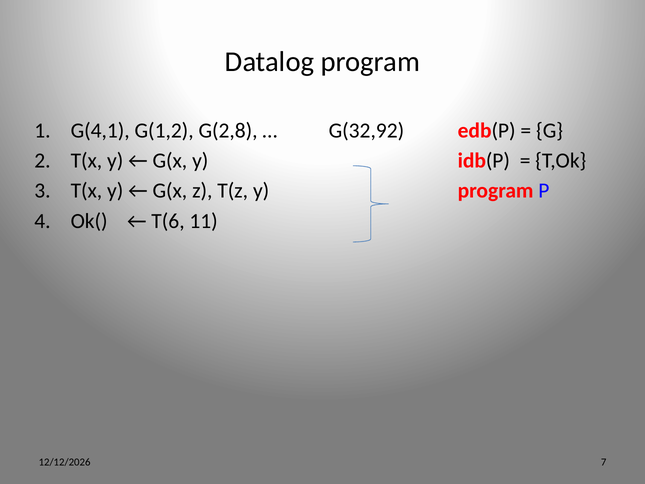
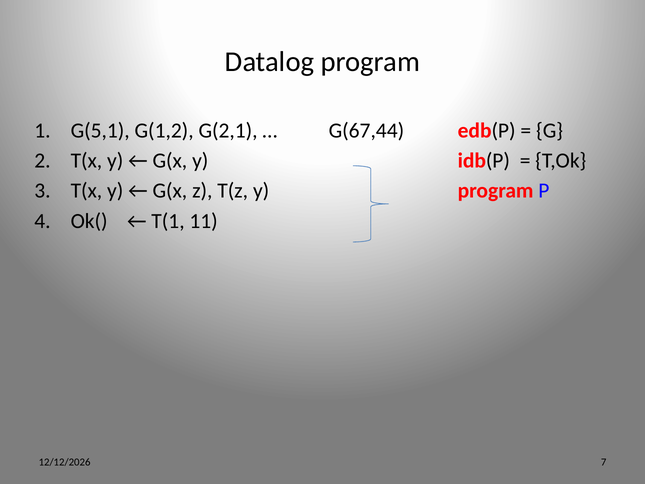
G(4,1: G(4,1 -> G(5,1
G(2,8: G(2,8 -> G(2,1
G(32,92: G(32,92 -> G(67,44
T(6: T(6 -> T(1
